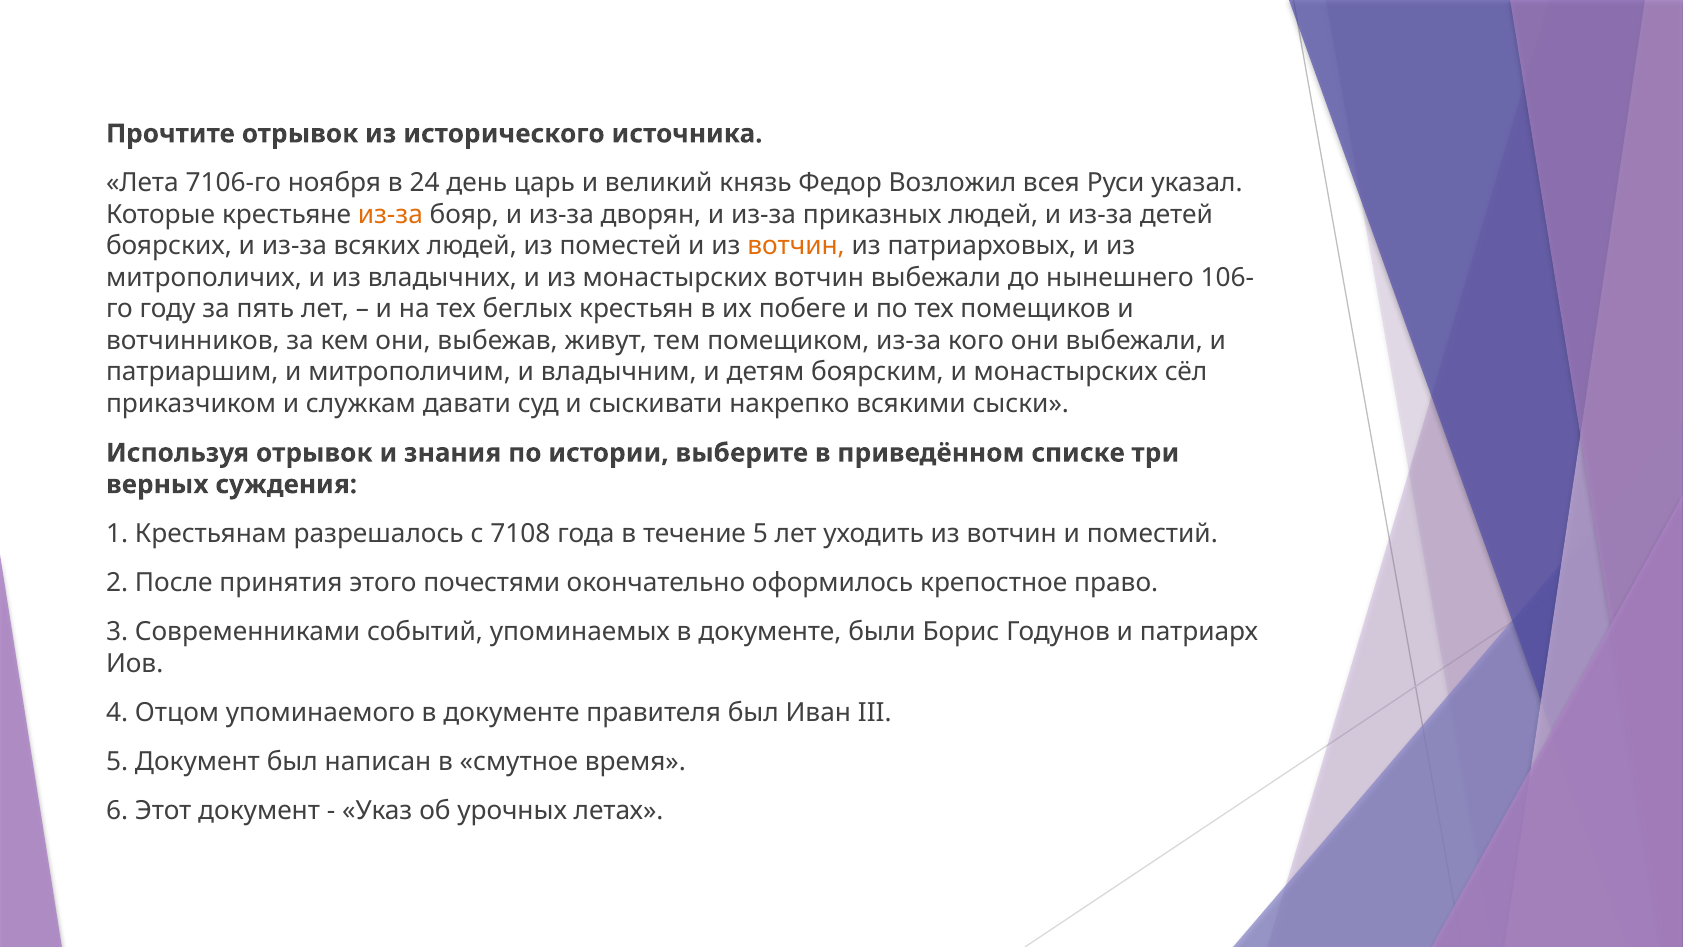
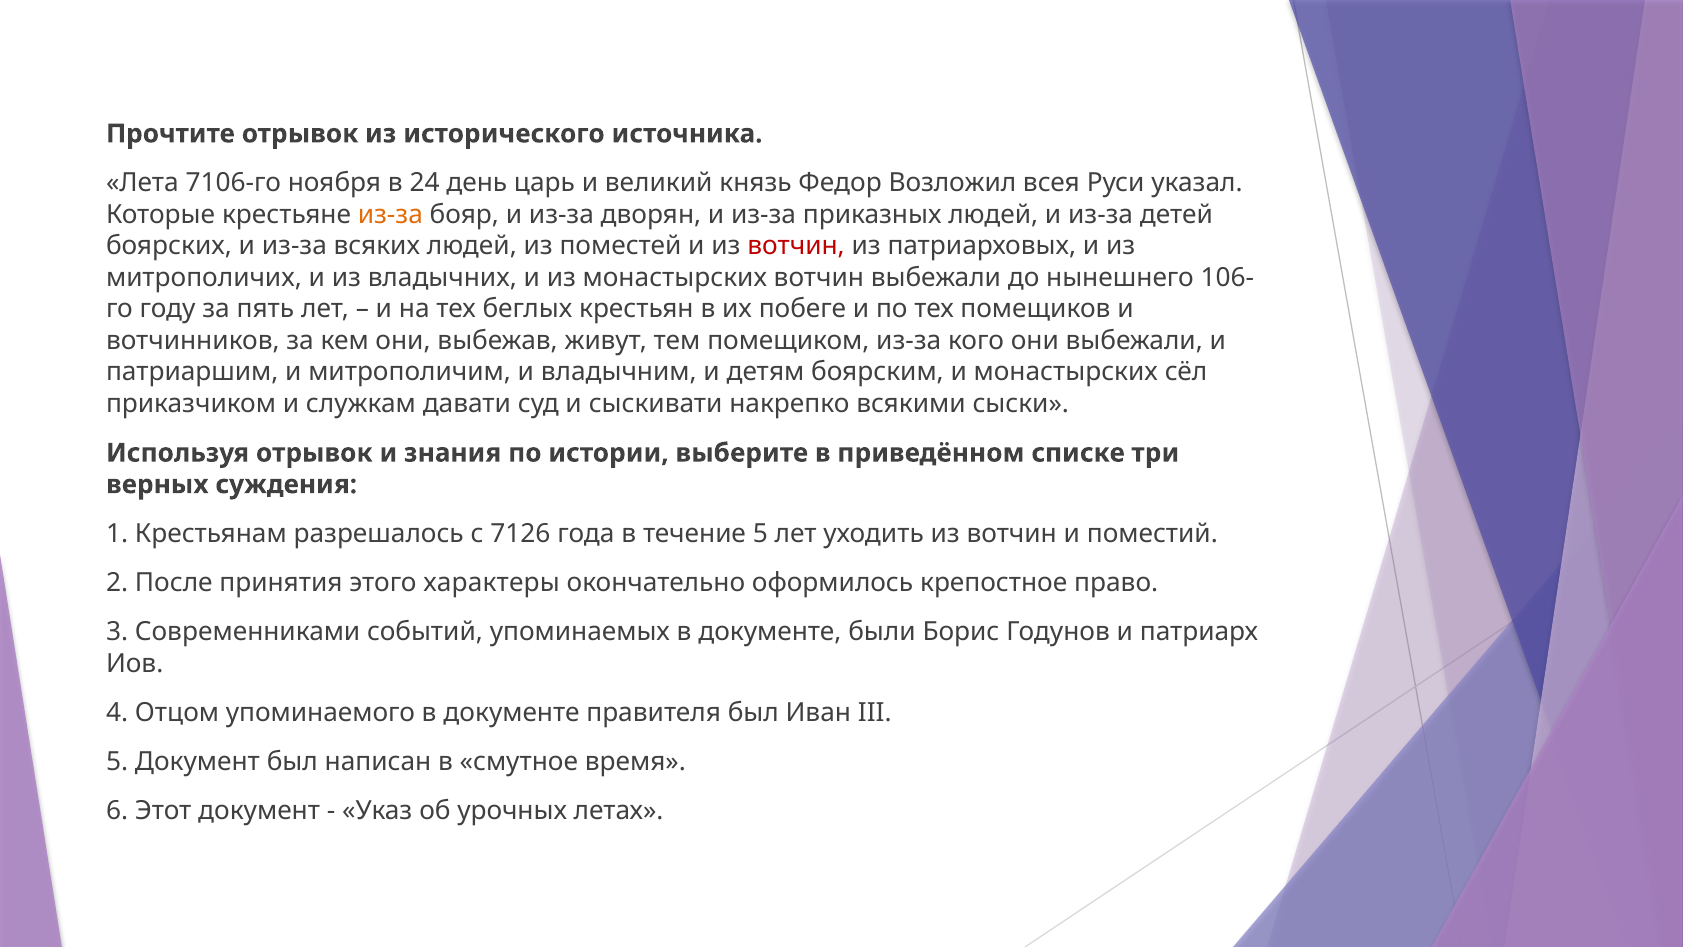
вотчин at (796, 246) colour: orange -> red
7108: 7108 -> 7126
почестями: почестями -> характеры
